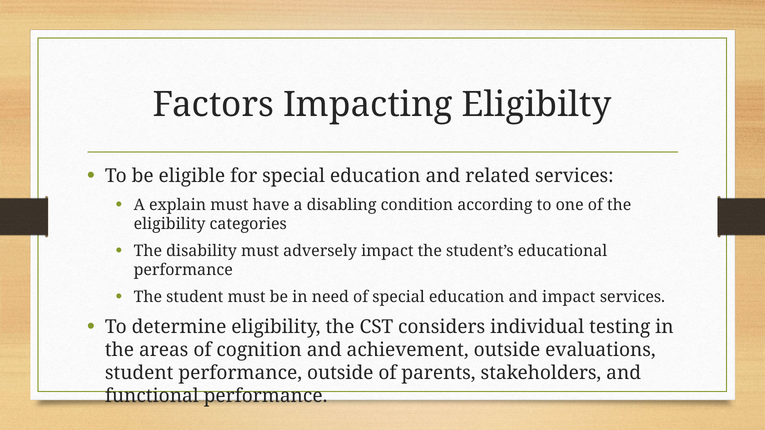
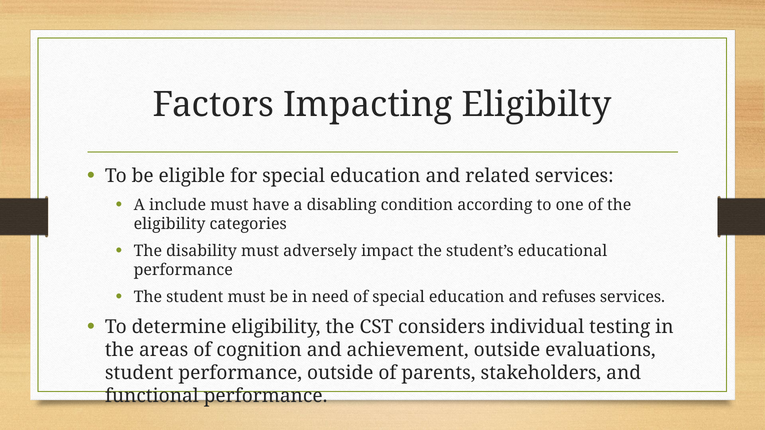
explain: explain -> include
and impact: impact -> refuses
